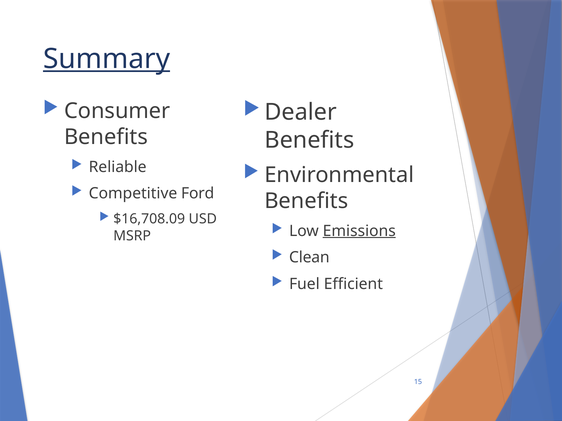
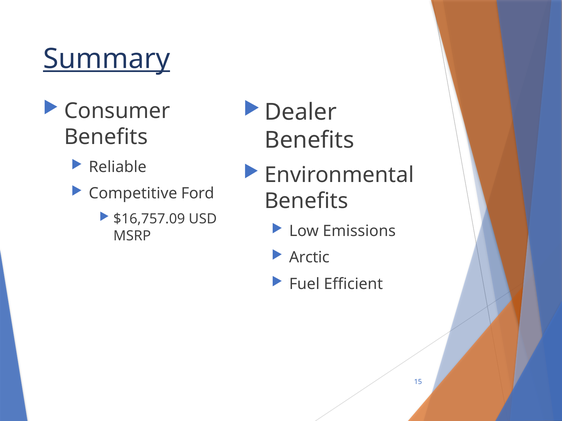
$16,708.09: $16,708.09 -> $16,757.09
Emissions underline: present -> none
Clean: Clean -> Arctic
